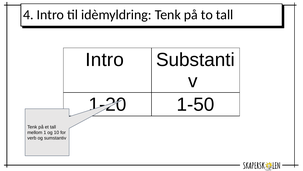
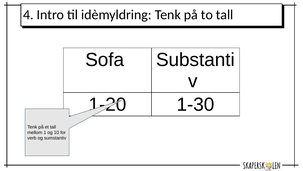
Intro at (105, 60): Intro -> Sofa
1-50: 1-50 -> 1-30
